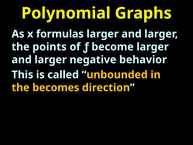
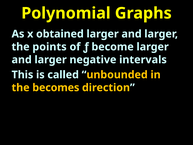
formulas: formulas -> obtained
behavior: behavior -> intervals
